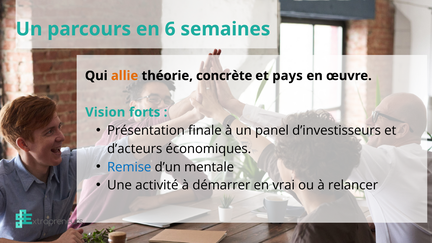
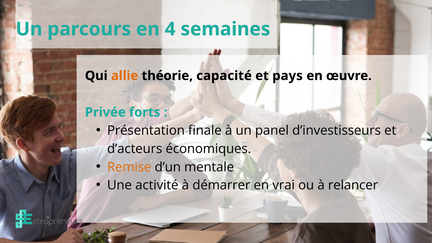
6: 6 -> 4
concrète: concrète -> capacité
Vision: Vision -> Privée
Remise colour: blue -> orange
